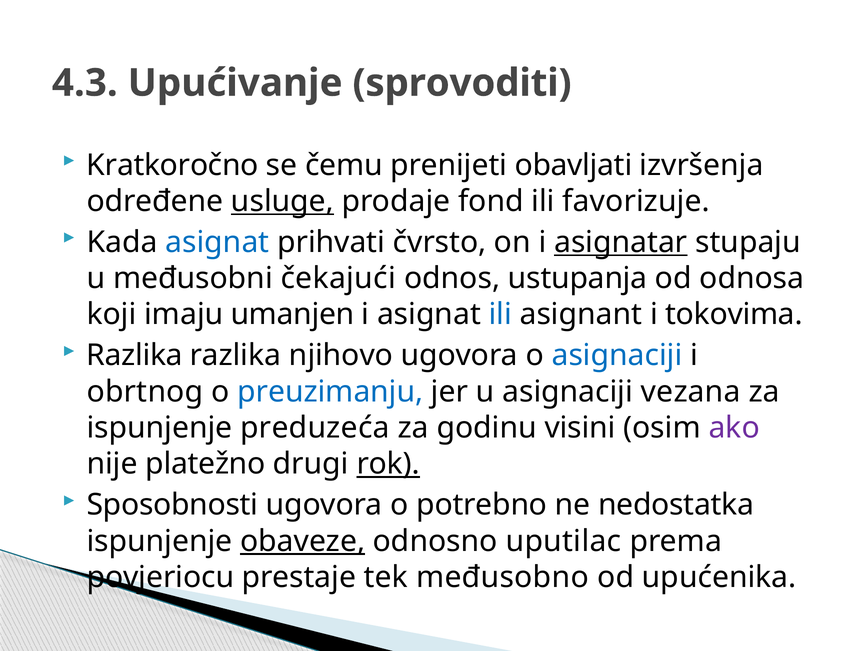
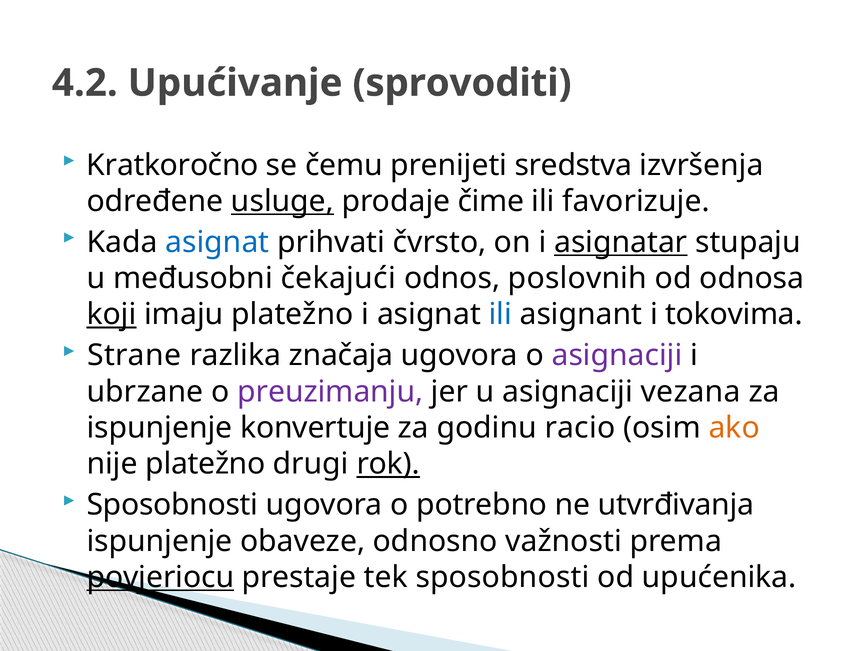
4.3: 4.3 -> 4.2
obavljati: obavljati -> sredstva
fond: fond -> čime
ustupanja: ustupanja -> poslovnih
koji underline: none -> present
imaju umanjen: umanjen -> platežno
Razlika at (134, 356): Razlika -> Strane
njihovo: njihovo -> značaja
asignaciji at (617, 356) colour: blue -> purple
obrtnog: obrtnog -> ubrzane
preuzimanju colour: blue -> purple
preduzeća: preduzeća -> konvertuje
visini: visini -> racio
ako colour: purple -> orange
nedostatka: nedostatka -> utvrđivanja
obaveze underline: present -> none
uputilac: uputilac -> važnosti
povjeriocu underline: none -> present
tek međusobno: međusobno -> sposobnosti
